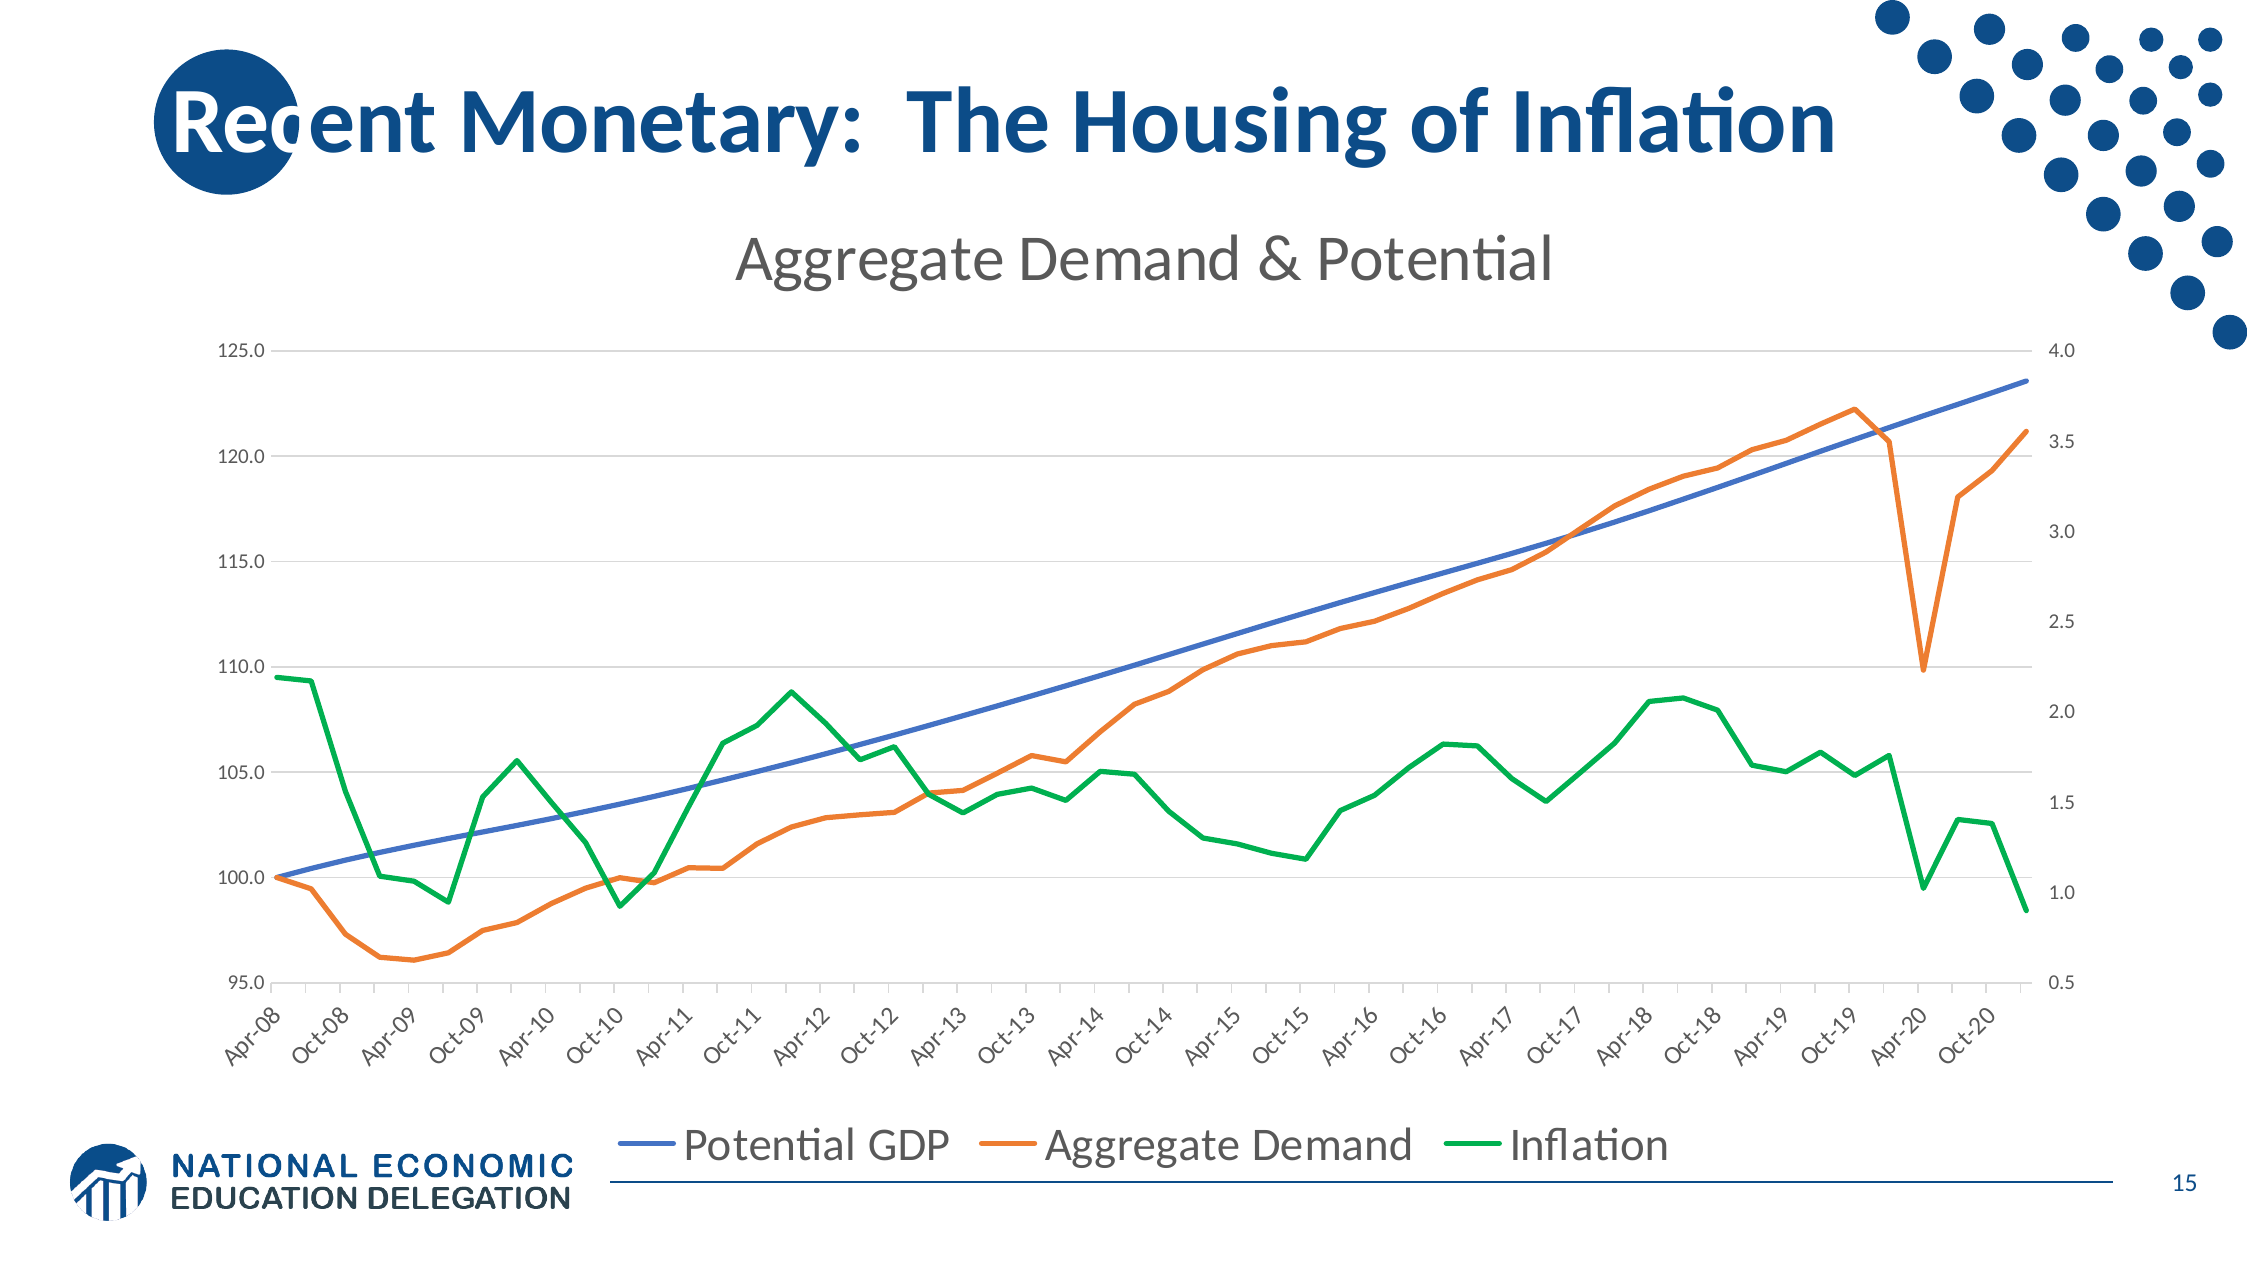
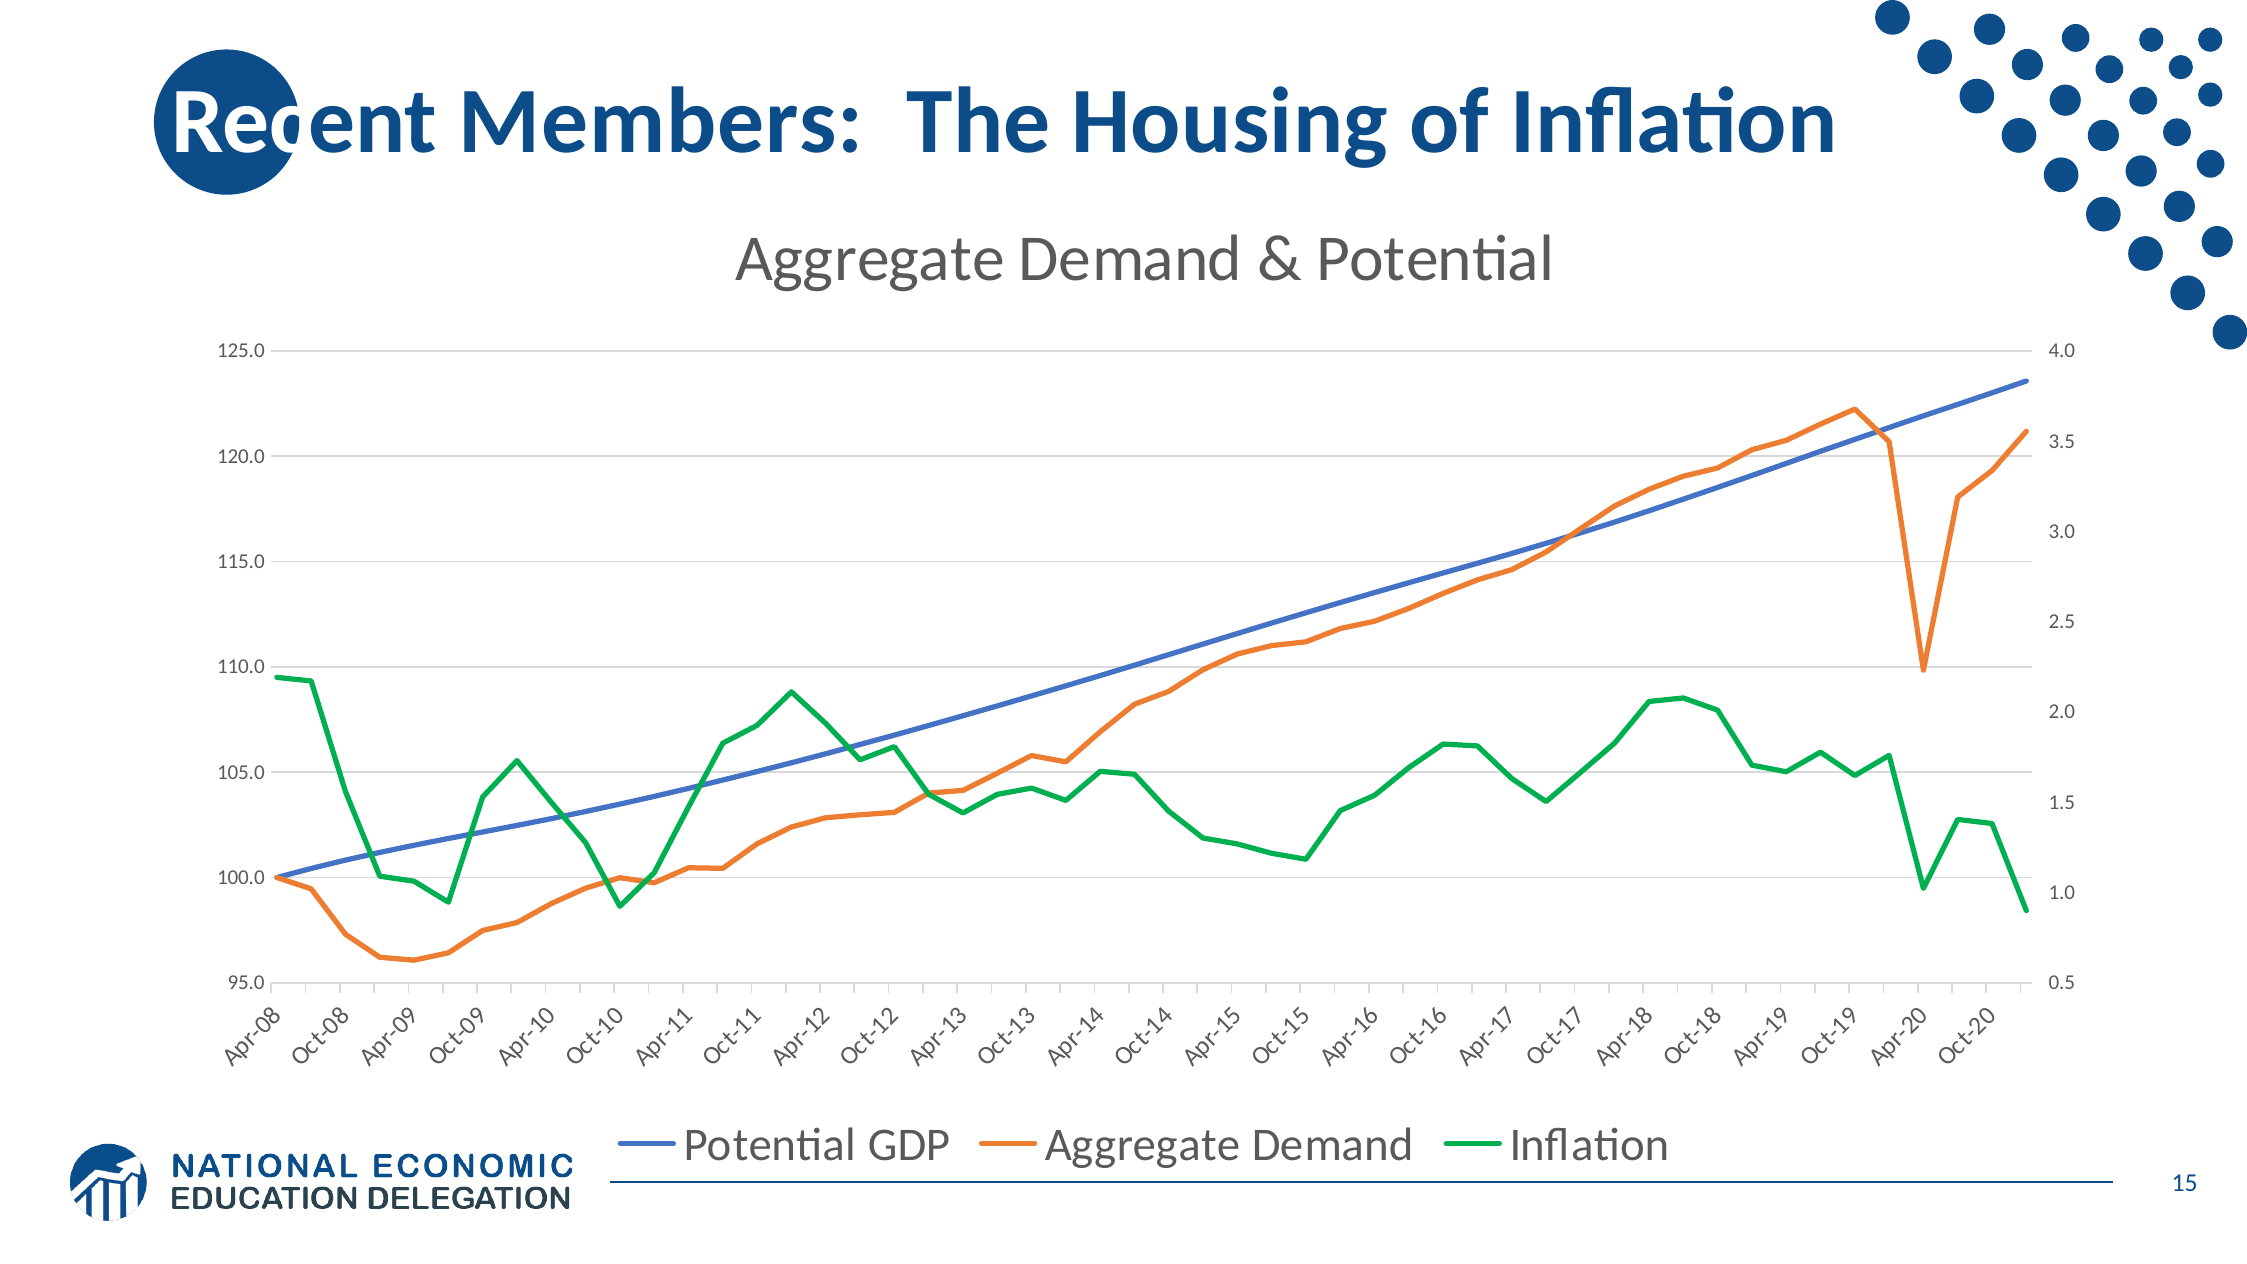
Monetary: Monetary -> Members
